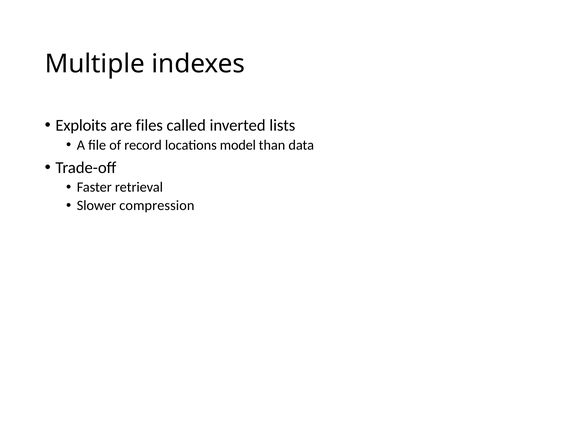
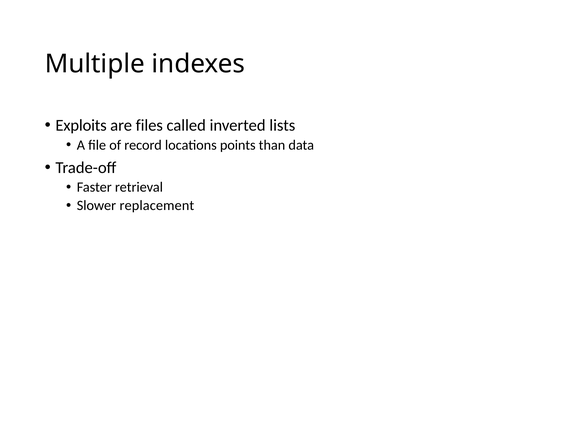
model: model -> points
compression: compression -> replacement
